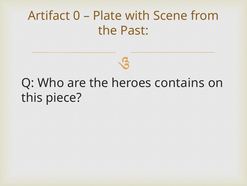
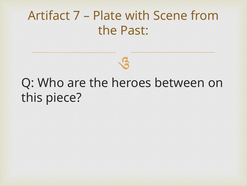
0: 0 -> 7
contains: contains -> between
